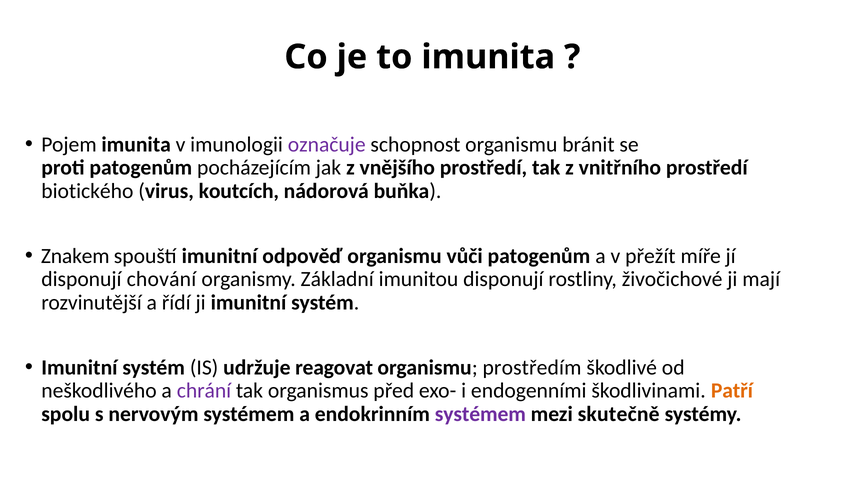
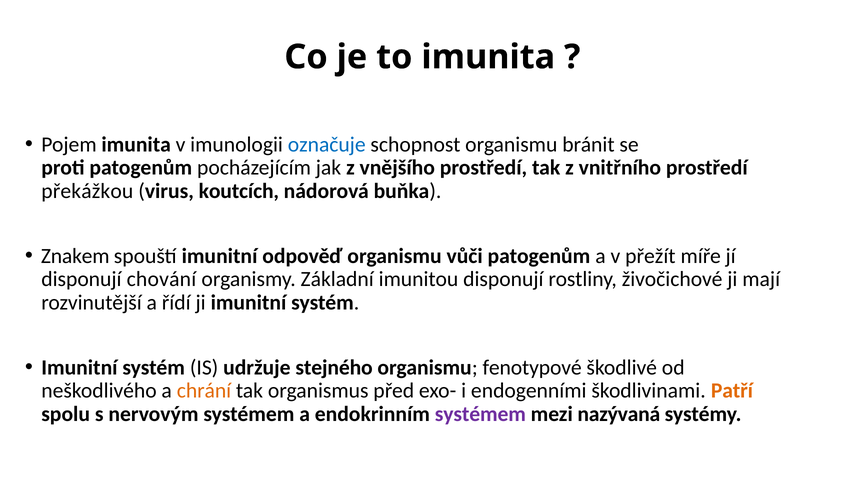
označuje colour: purple -> blue
biotického: biotického -> překážkou
reagovat: reagovat -> stejného
prostředím: prostředím -> fenotypové
chrání colour: purple -> orange
skutečně: skutečně -> nazývaná
